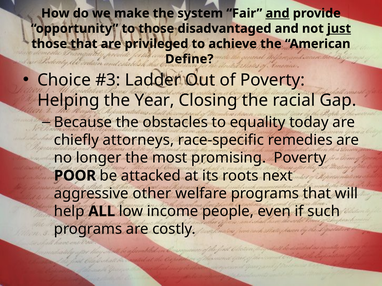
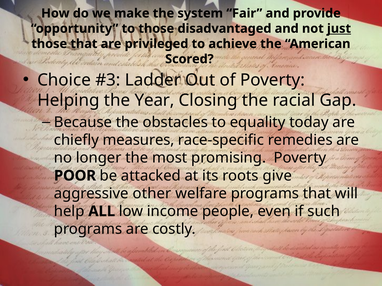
and at (278, 13) underline: present -> none
Define: Define -> Scored
attorneys: attorneys -> measures
next: next -> give
